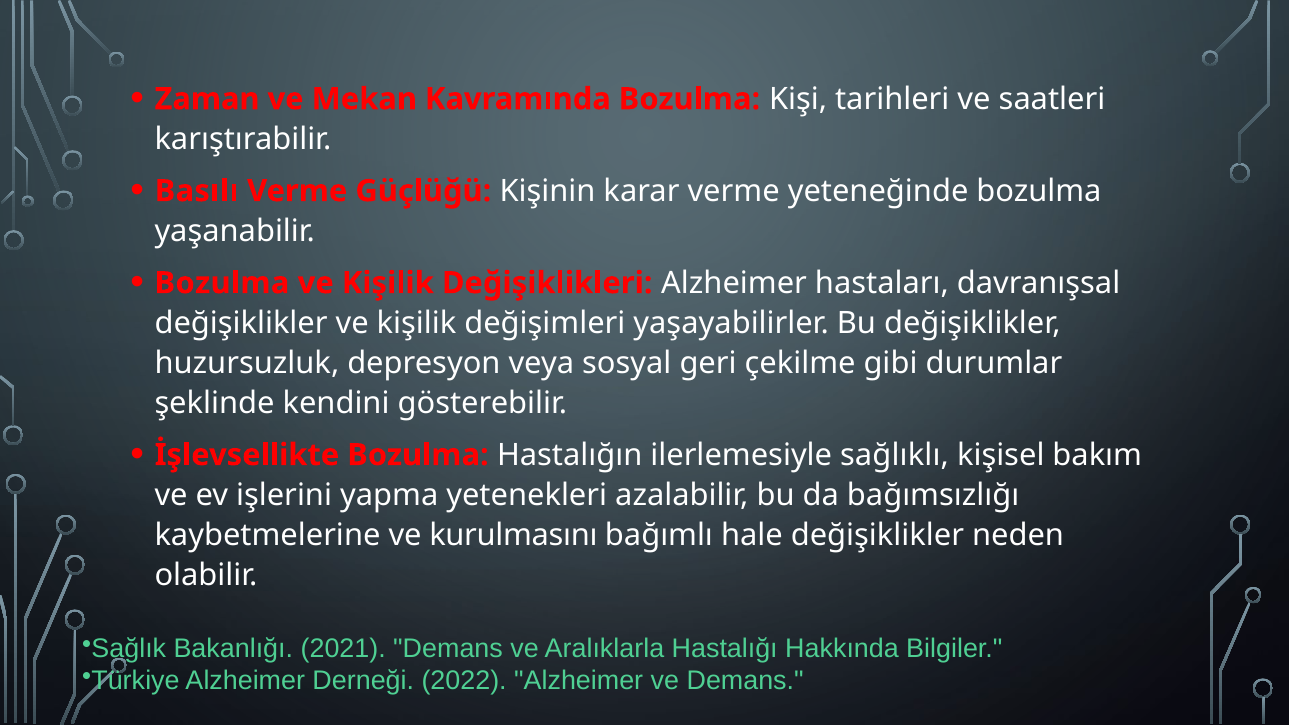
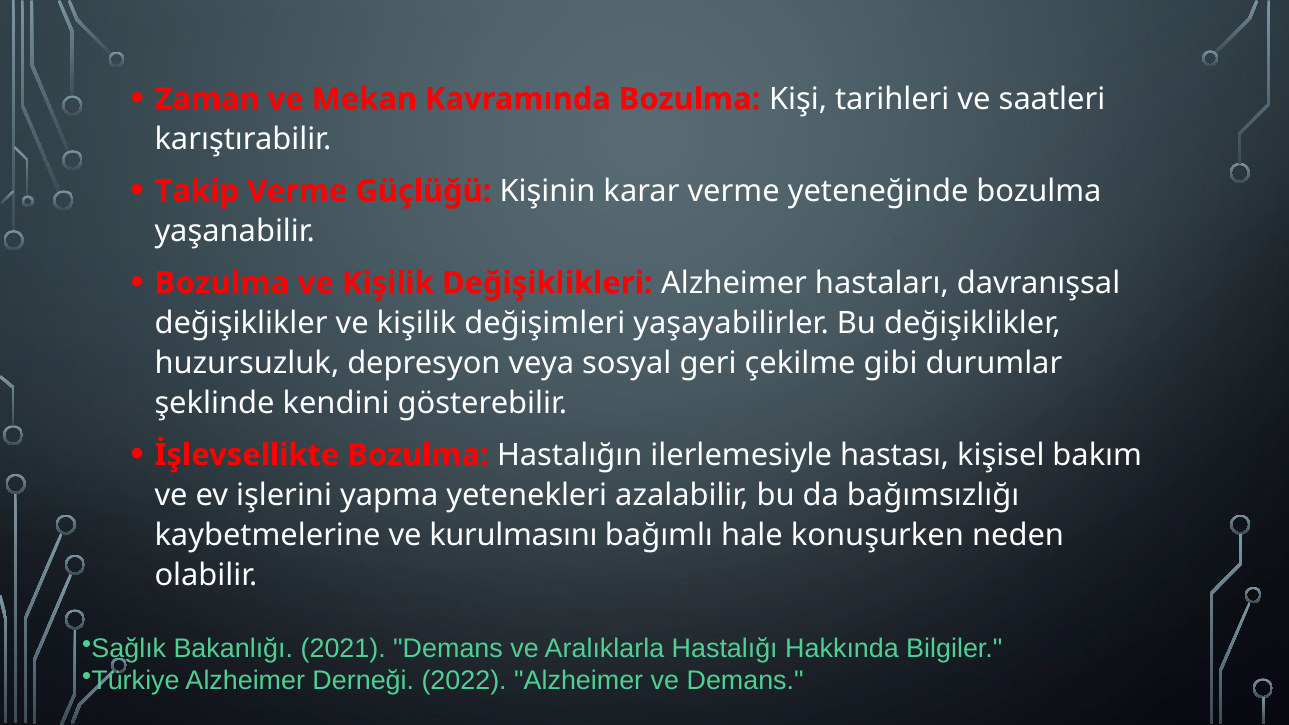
Basılı: Basılı -> Takip
sağlıklı: sağlıklı -> hastası
hale değişiklikler: değişiklikler -> konuşurken
